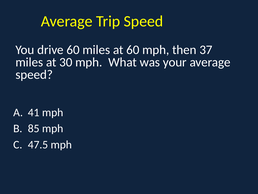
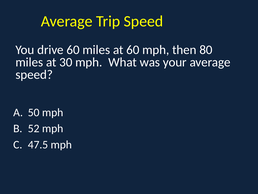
37: 37 -> 80
41: 41 -> 50
85: 85 -> 52
